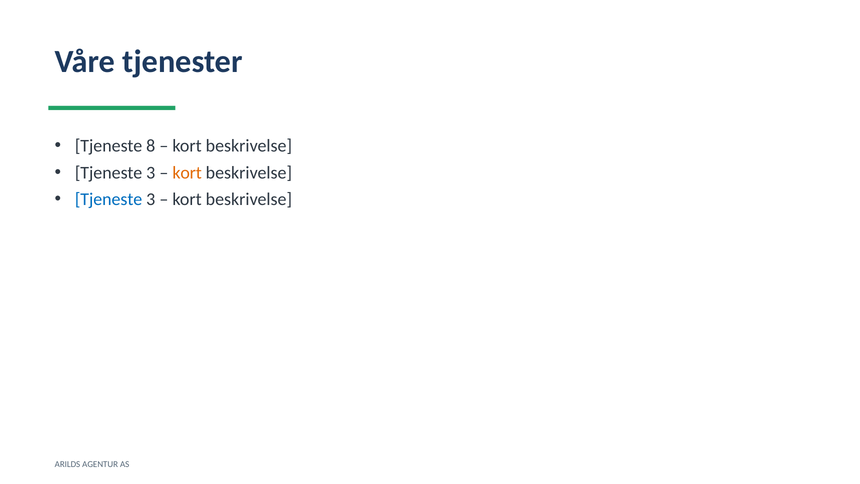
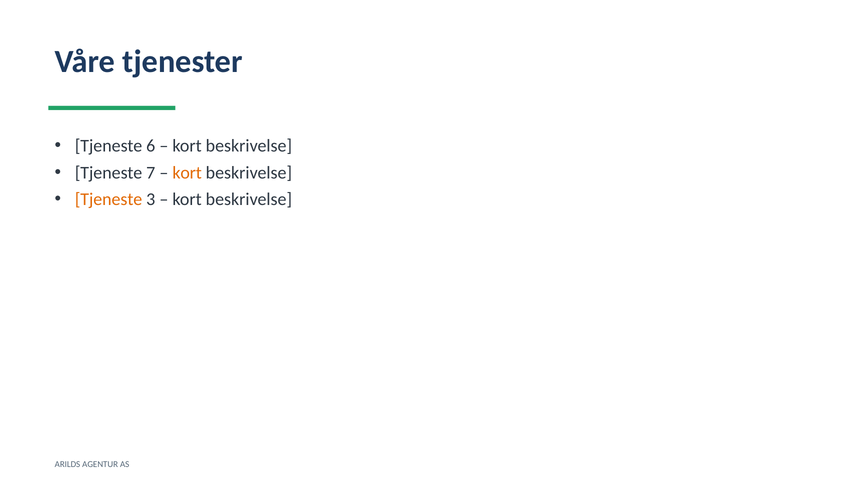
8: 8 -> 6
3 at (151, 173): 3 -> 7
Tjeneste at (109, 199) colour: blue -> orange
